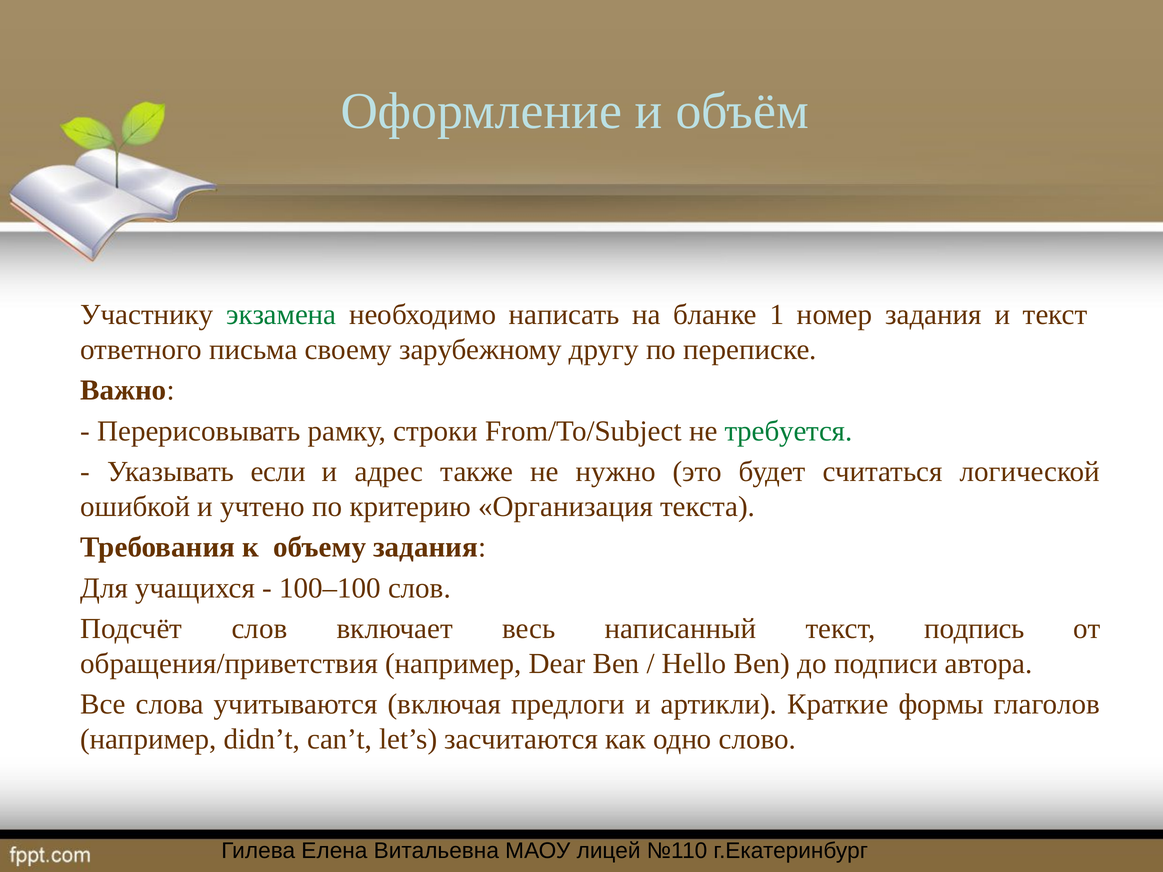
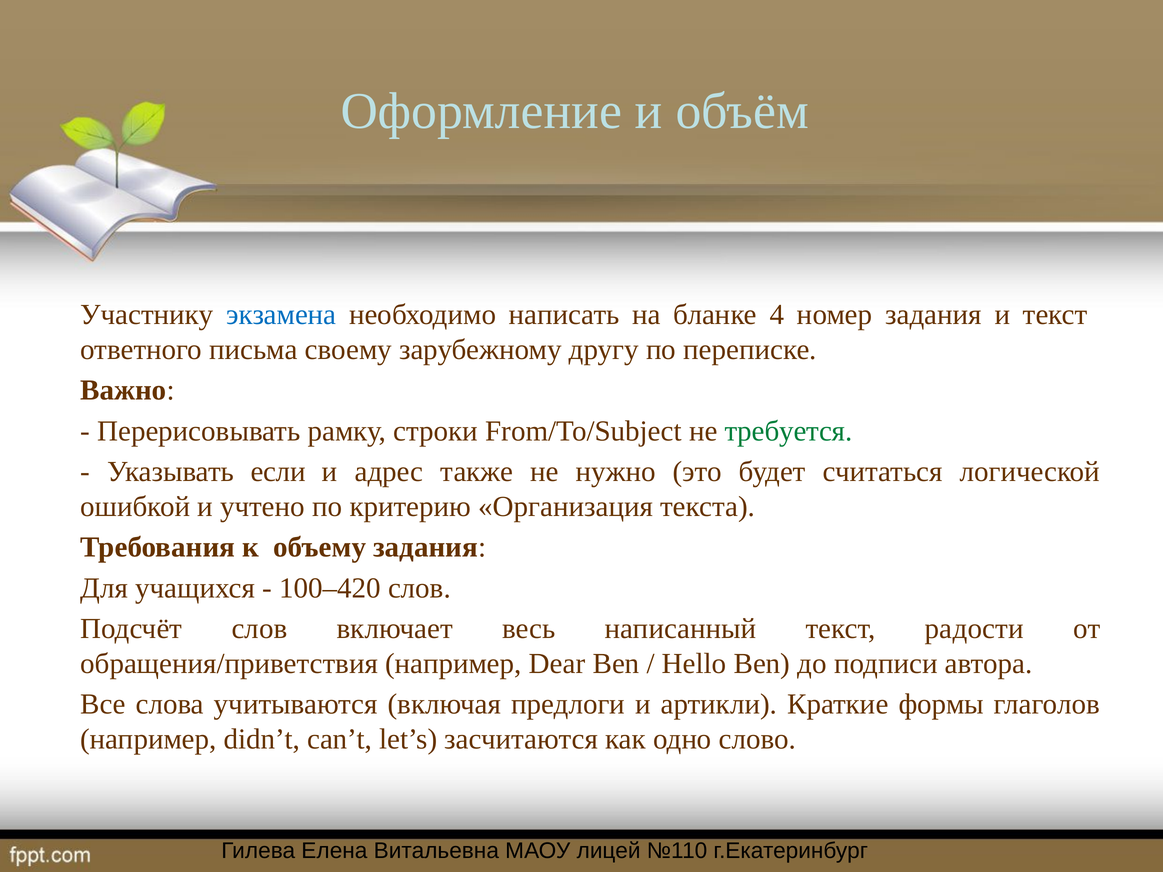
экзамена colour: green -> blue
1: 1 -> 4
100–100: 100–100 -> 100–420
подпись: подпись -> радости
